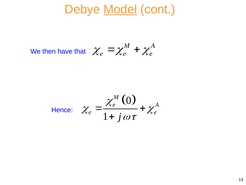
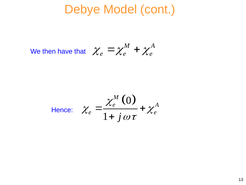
Model underline: present -> none
